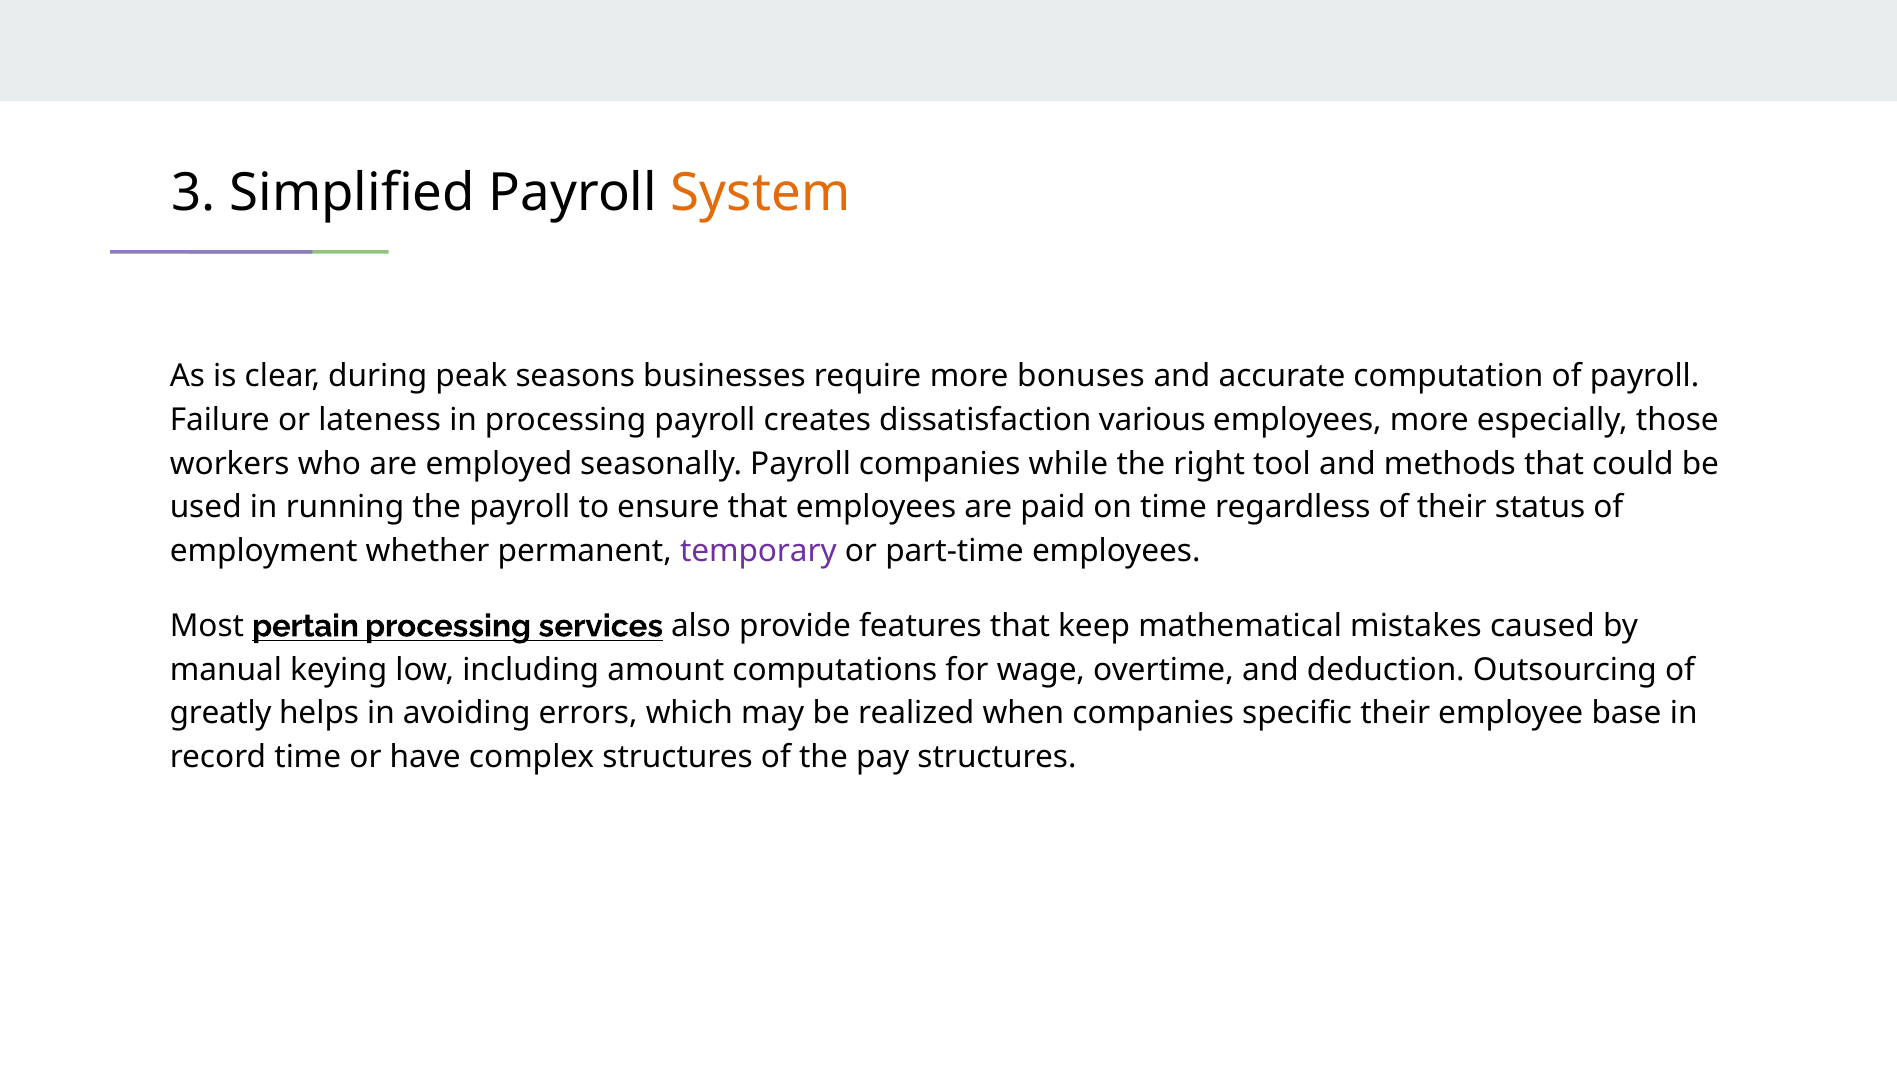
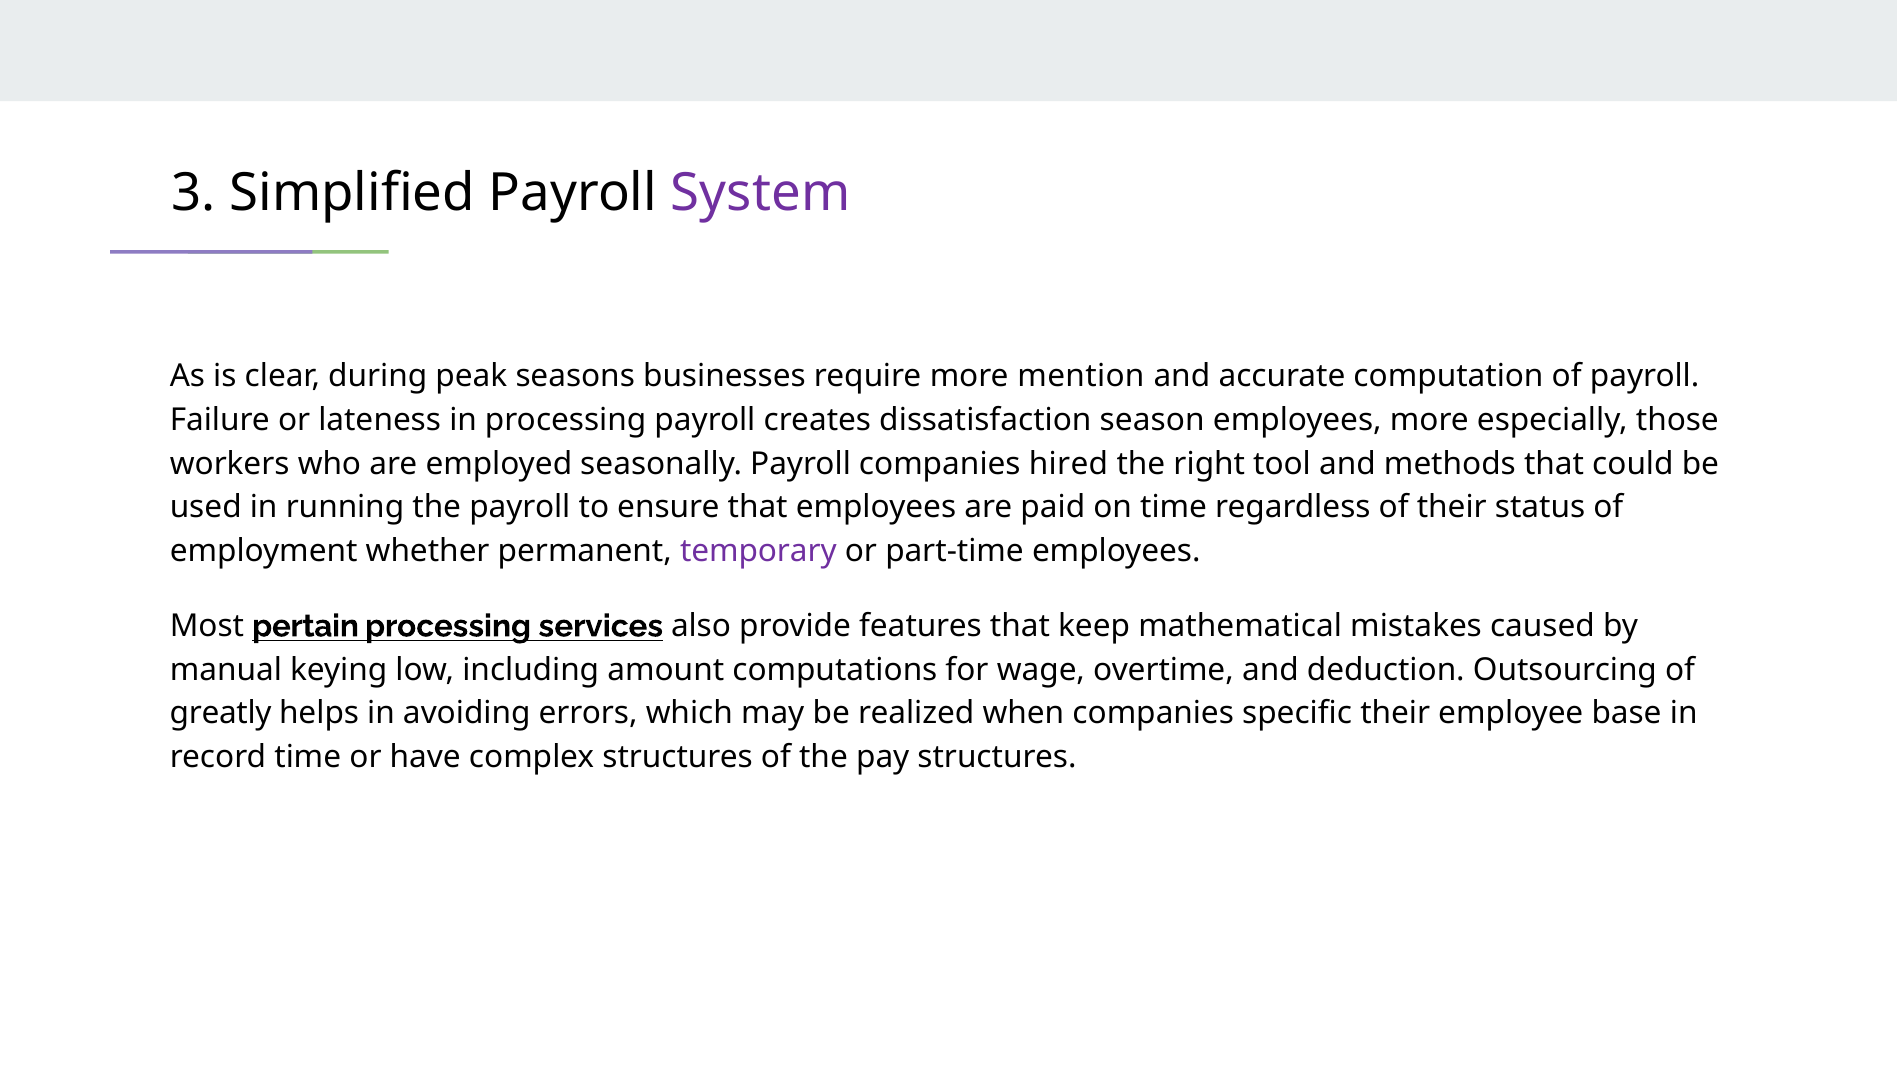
System colour: orange -> purple
bonuses: bonuses -> mention
various: various -> season
while: while -> hired
